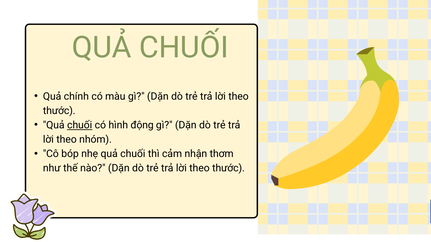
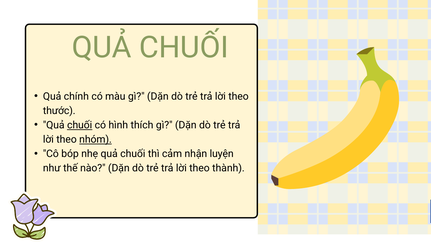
động: động -> thích
nhóm underline: none -> present
thơm: thơm -> luyện
thước at (228, 169): thước -> thành
